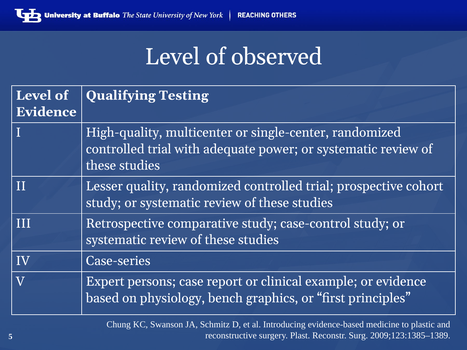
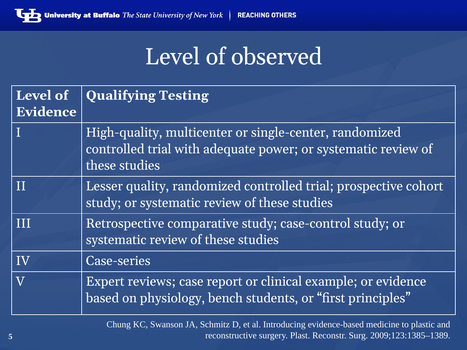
persons: persons -> reviews
graphics: graphics -> students
